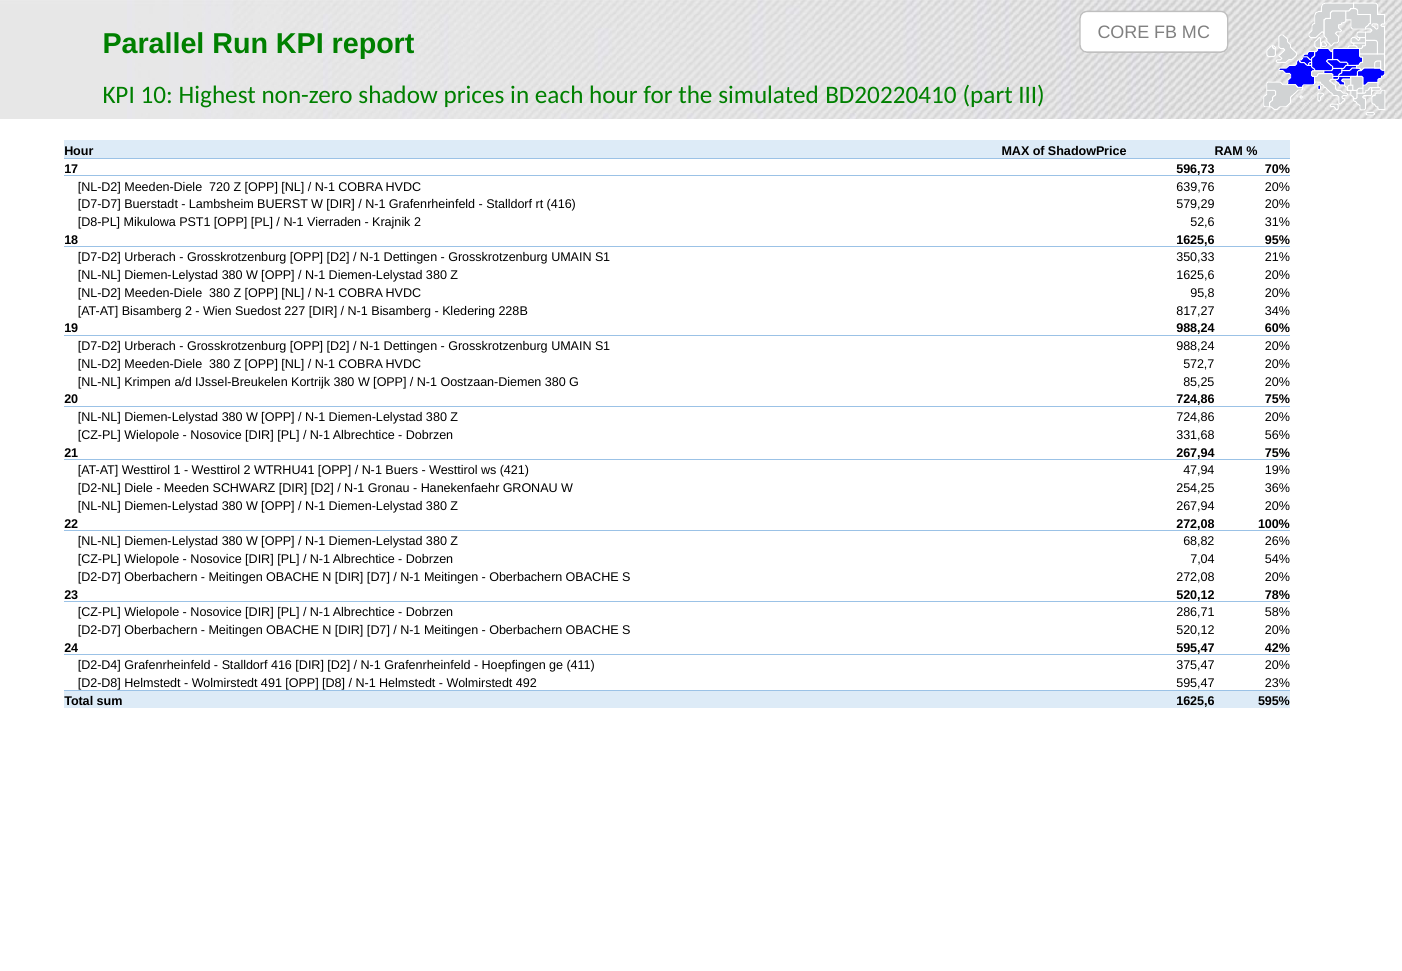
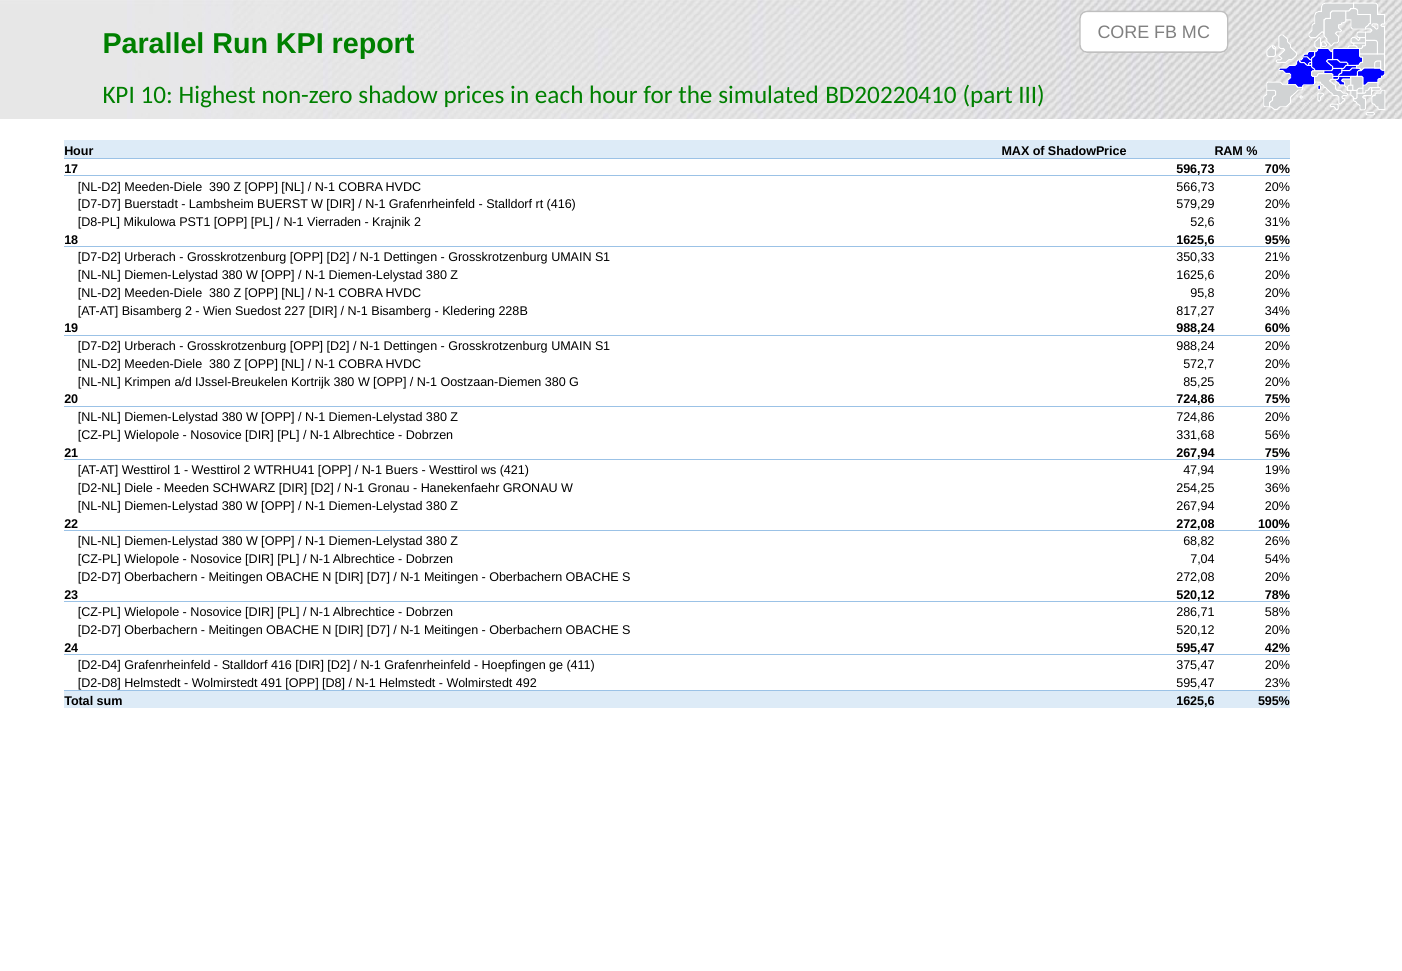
720: 720 -> 390
639,76: 639,76 -> 566,73
